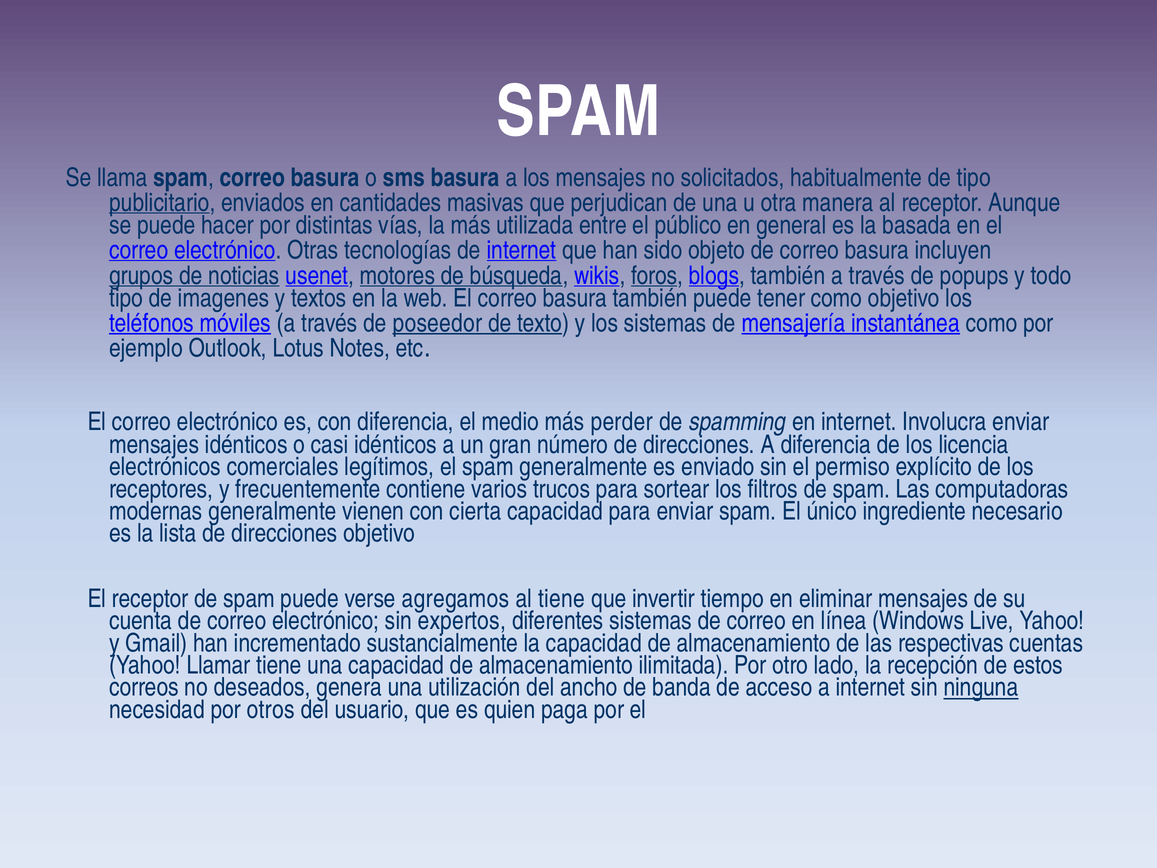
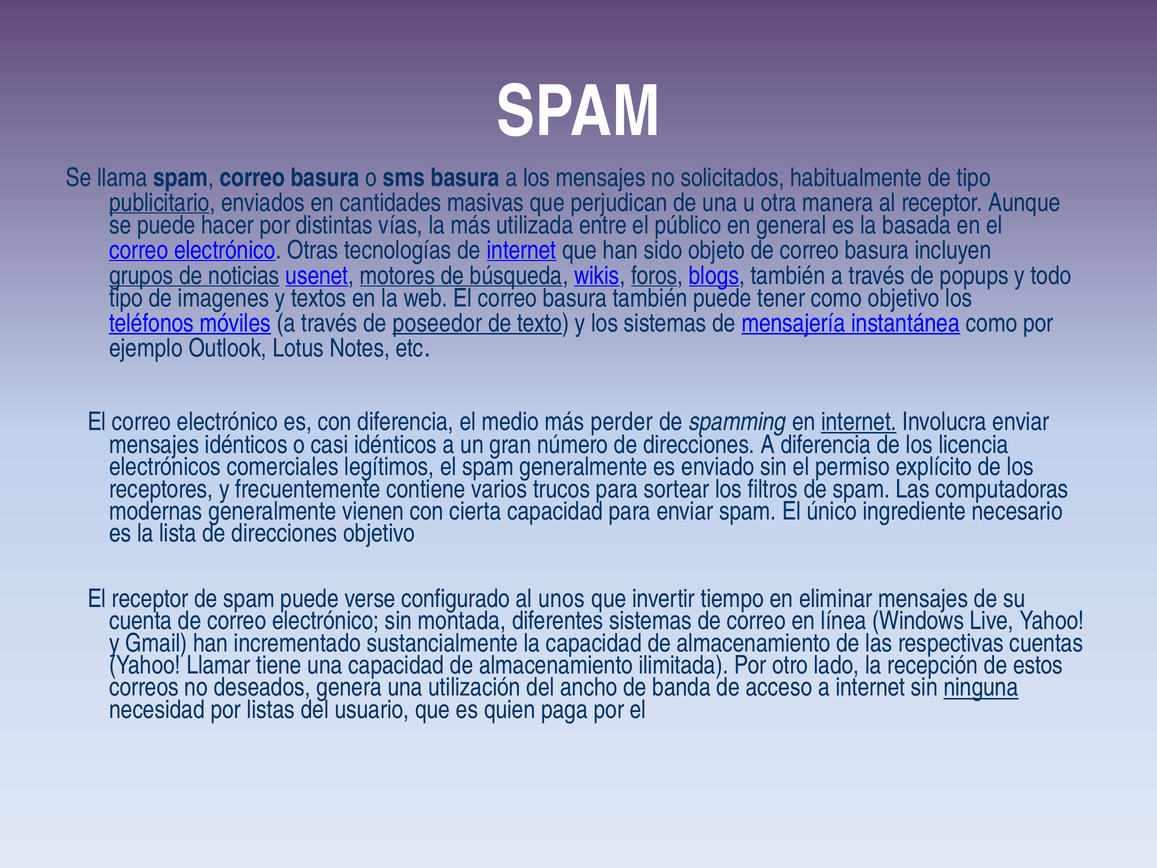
internet at (859, 422) underline: none -> present
agregamos: agregamos -> configurado
al tiene: tiene -> unos
expertos: expertos -> montada
otros: otros -> listas
